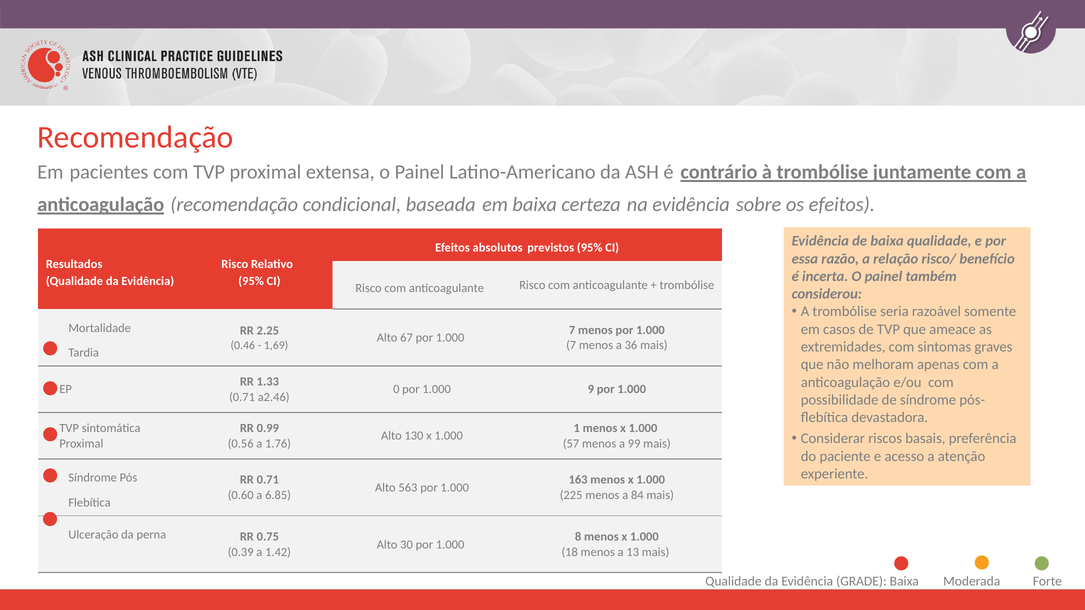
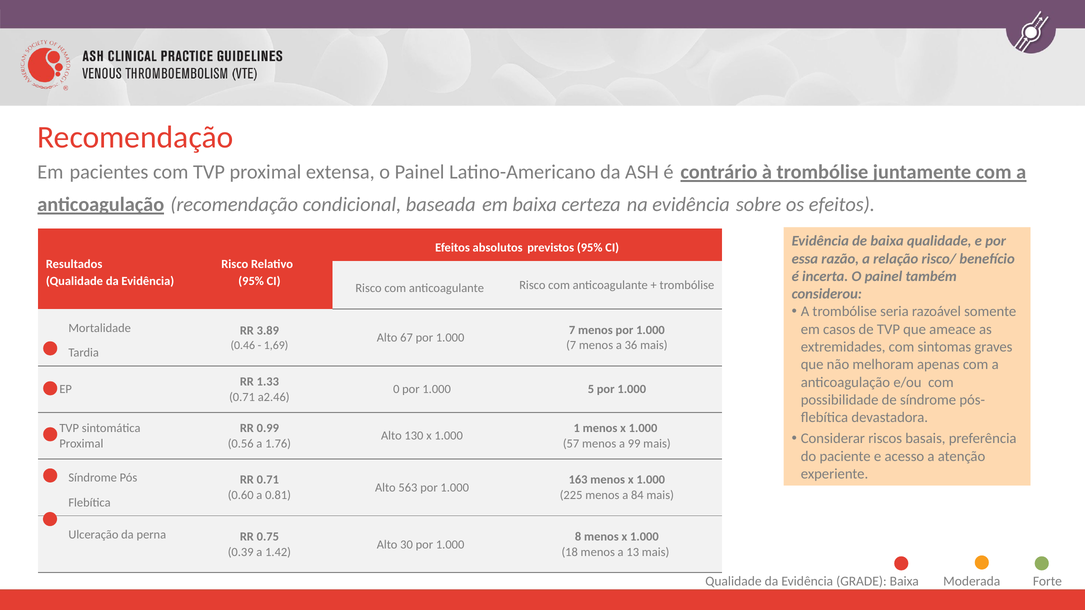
2.25: 2.25 -> 3.89
9: 9 -> 5
6.85: 6.85 -> 0.81
